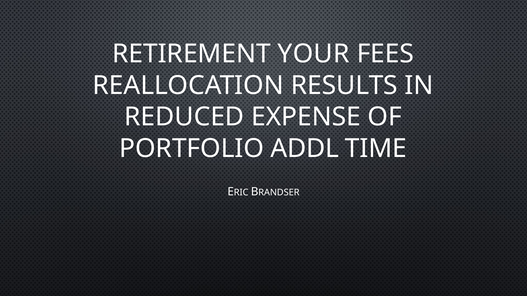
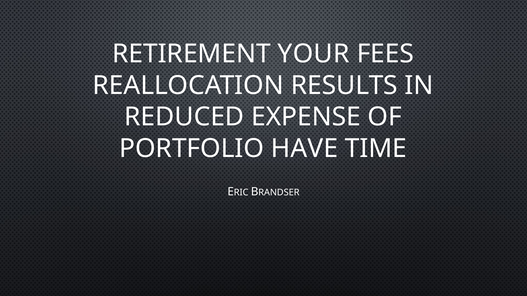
ADDL: ADDL -> HAVE
